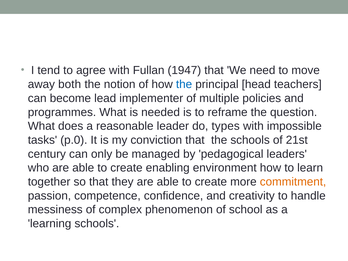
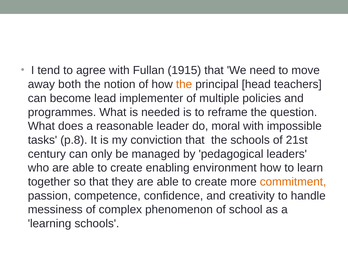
1947: 1947 -> 1915
the at (184, 84) colour: blue -> orange
types: types -> moral
p.0: p.0 -> p.8
